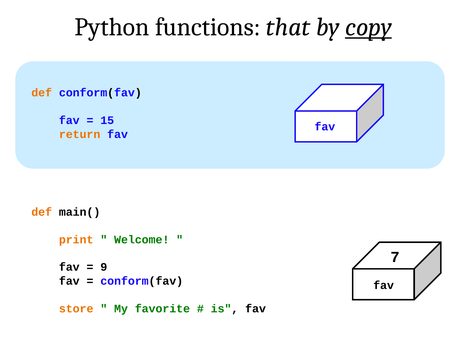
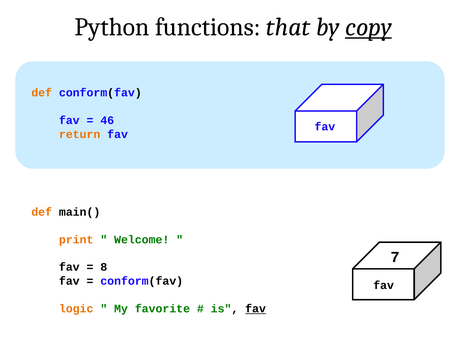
15: 15 -> 46
9: 9 -> 8
store: store -> logic
fav at (256, 309) underline: none -> present
